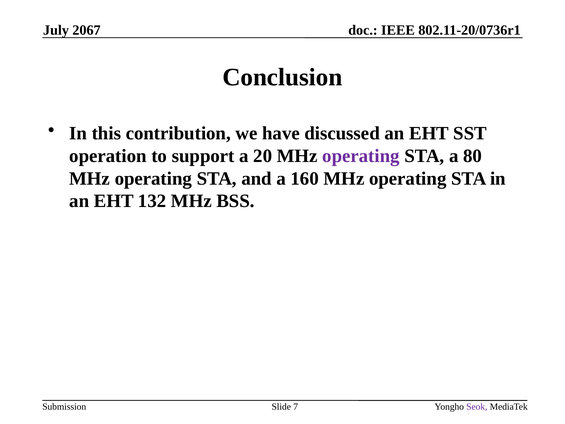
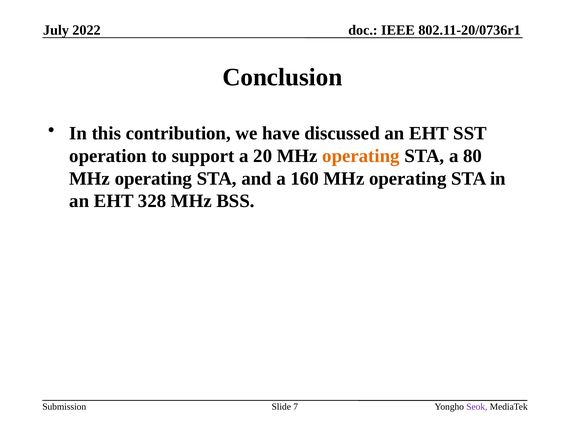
2067: 2067 -> 2022
operating at (361, 156) colour: purple -> orange
132: 132 -> 328
